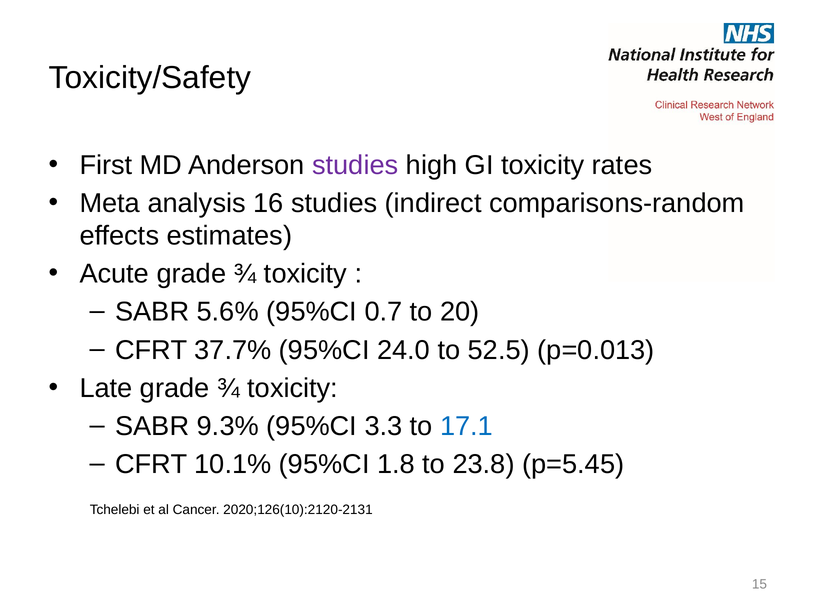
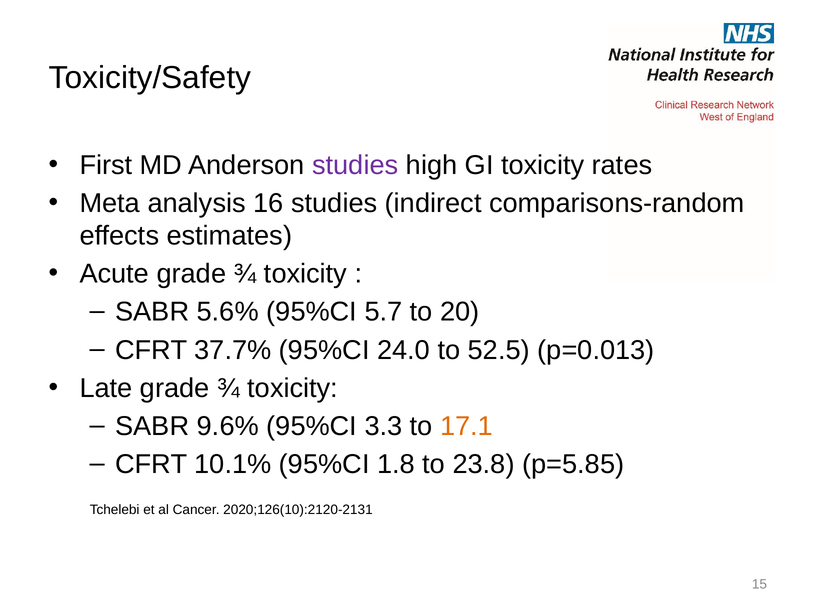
0.7: 0.7 -> 5.7
9.3%: 9.3% -> 9.6%
17.1 colour: blue -> orange
p=5.45: p=5.45 -> p=5.85
